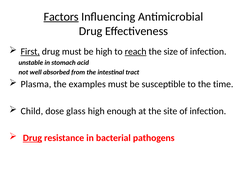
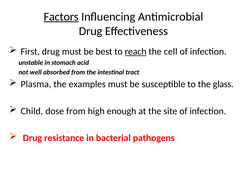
First underline: present -> none
be high: high -> best
size: size -> cell
time: time -> glass
dose glass: glass -> from
Drug at (32, 138) underline: present -> none
